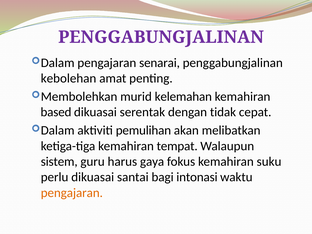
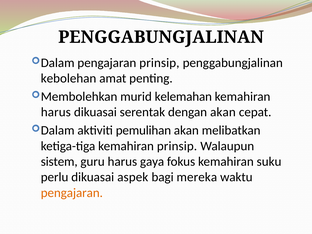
PENGGABUNGJALINAN at (161, 37) colour: purple -> black
pengajaran senarai: senarai -> prinsip
based at (56, 112): based -> harus
dengan tidak: tidak -> akan
kemahiran tempat: tempat -> prinsip
santai: santai -> aspek
intonasi: intonasi -> mereka
